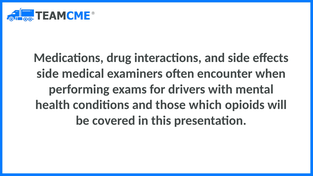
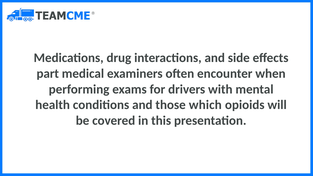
side at (48, 74): side -> part
